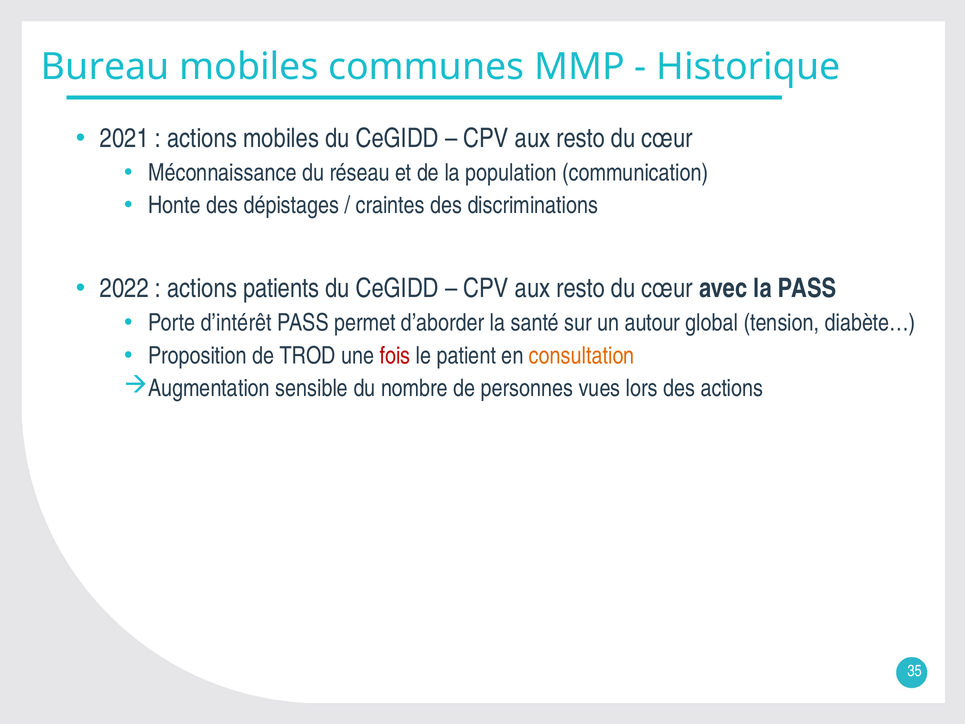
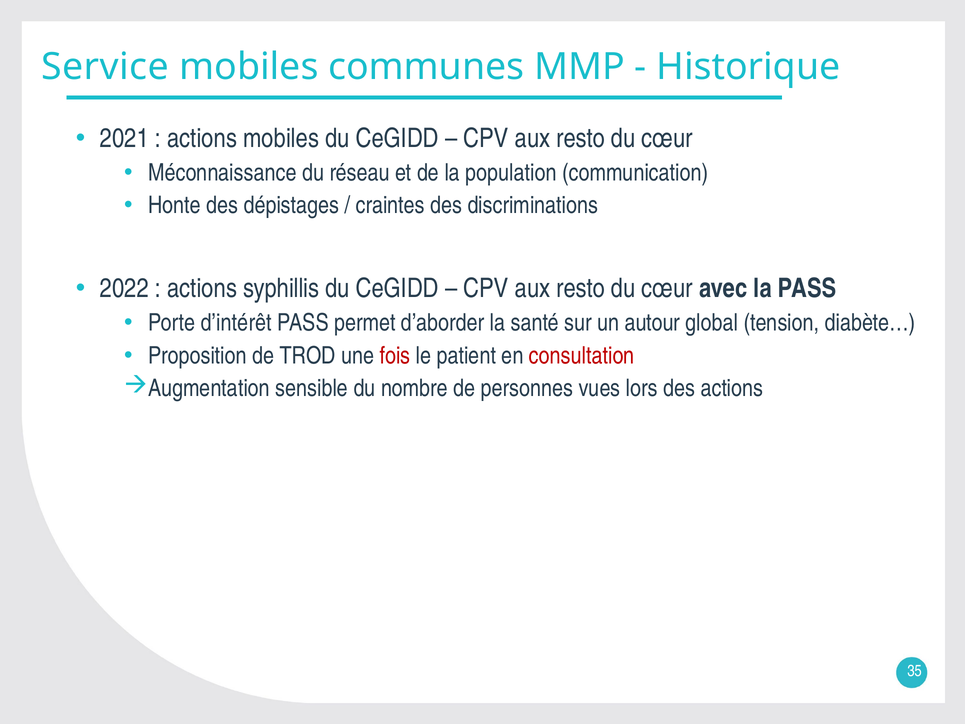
Bureau: Bureau -> Service
patients: patients -> syphillis
consultation colour: orange -> red
